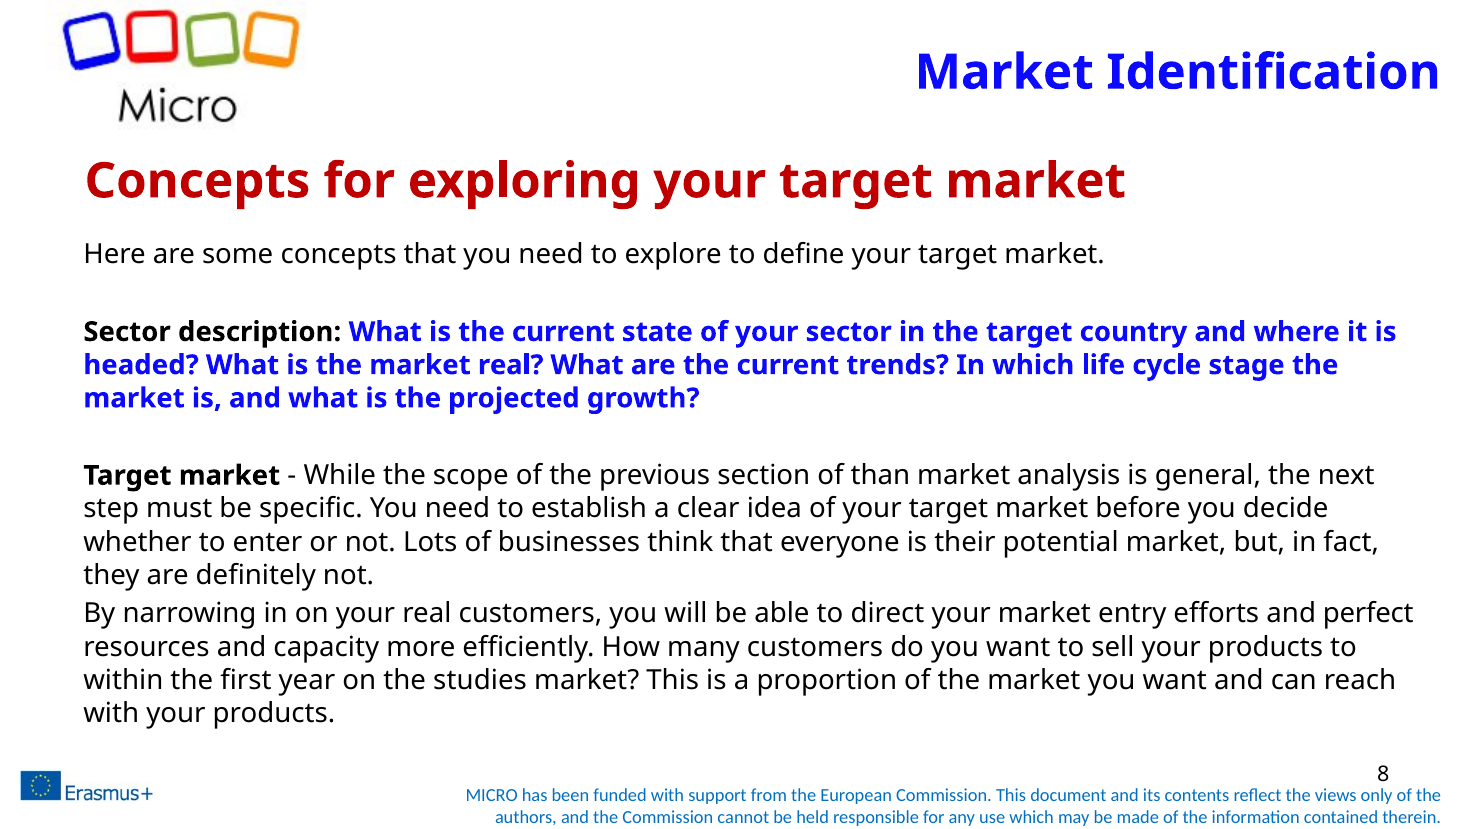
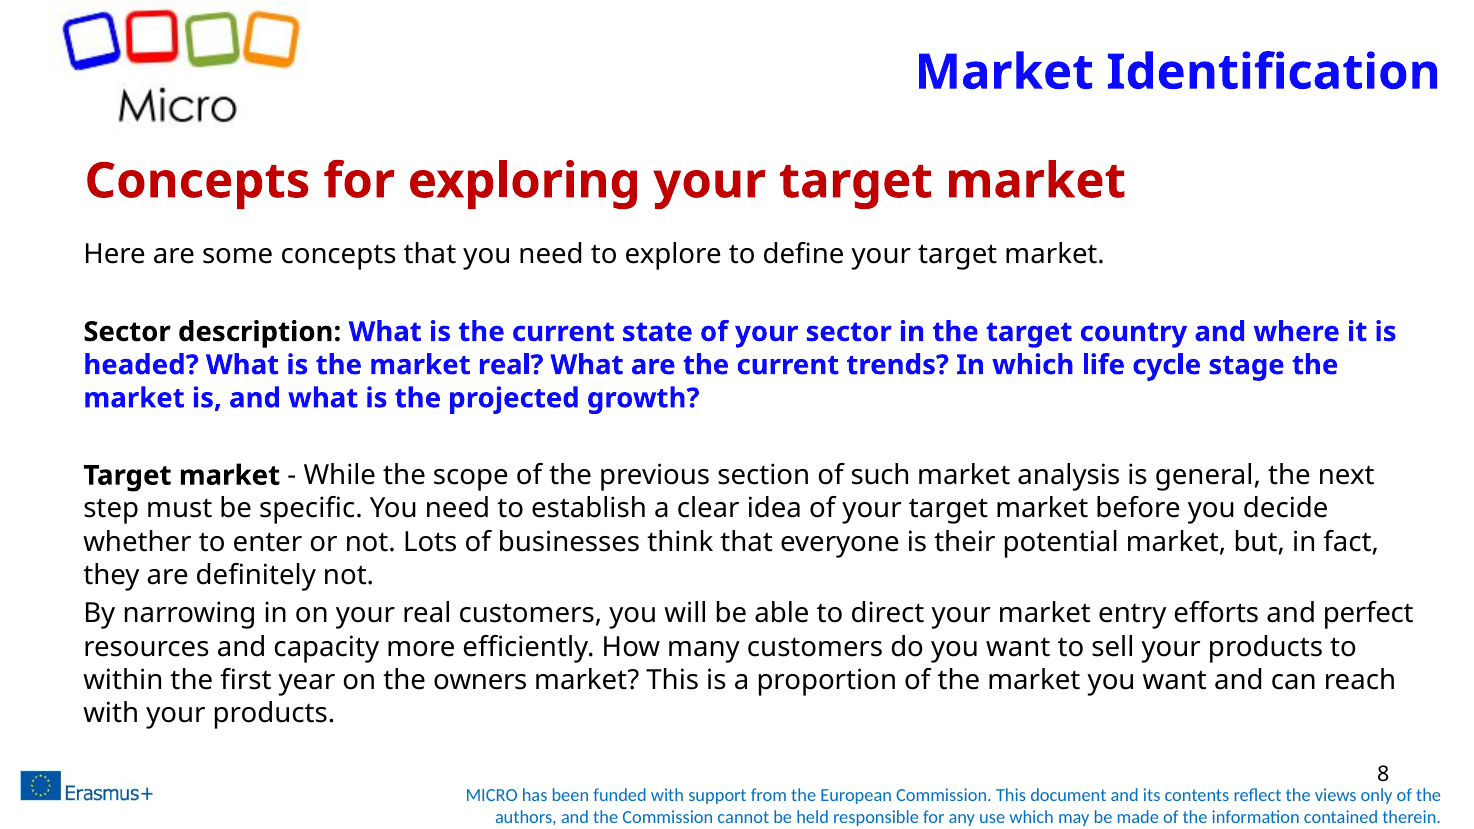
than: than -> such
studies: studies -> owners
